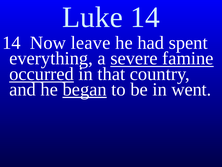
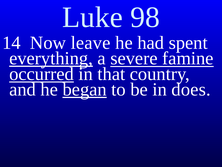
Luke 14: 14 -> 98
everything underline: none -> present
went: went -> does
